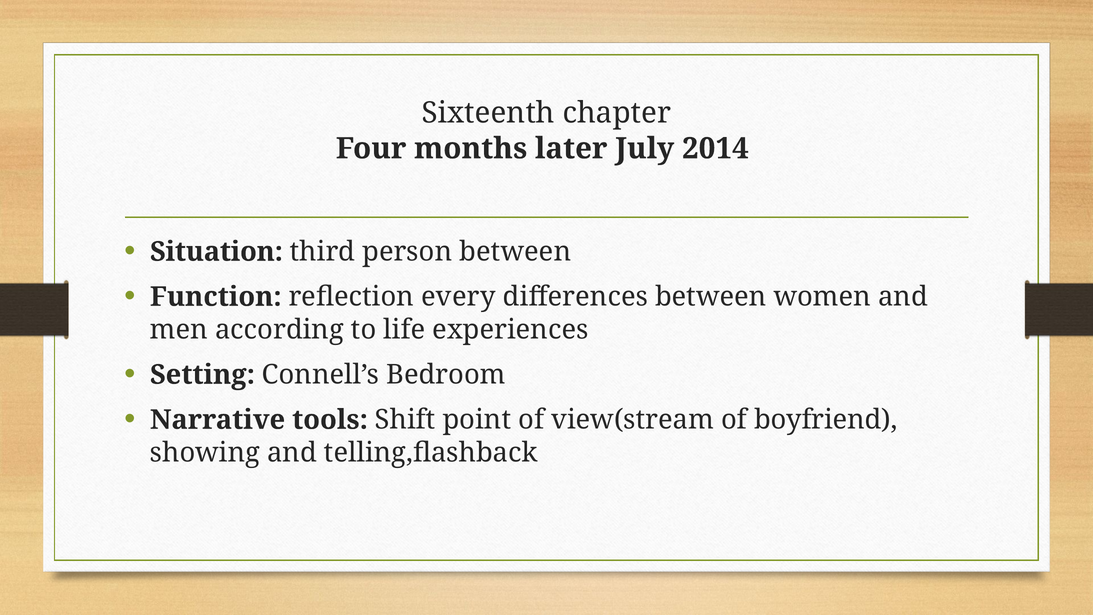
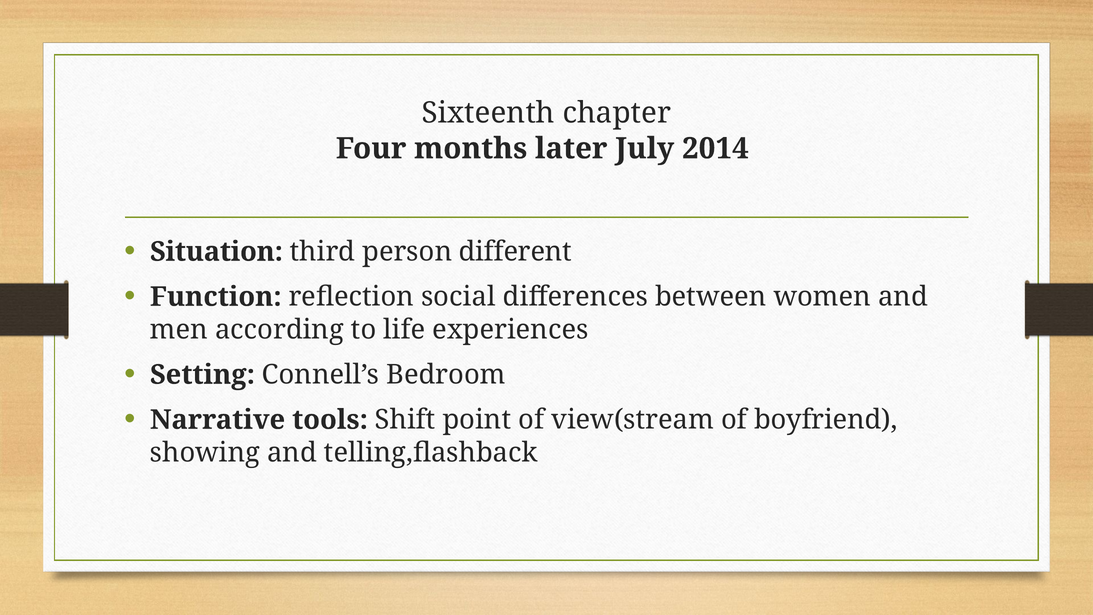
person between: between -> different
every: every -> social
